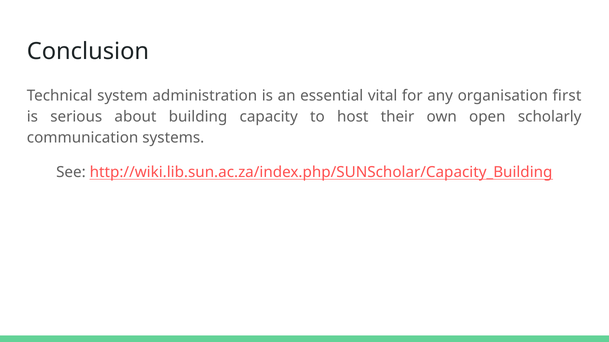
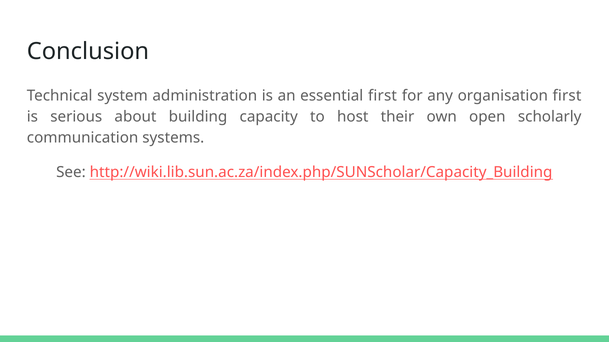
essential vital: vital -> first
